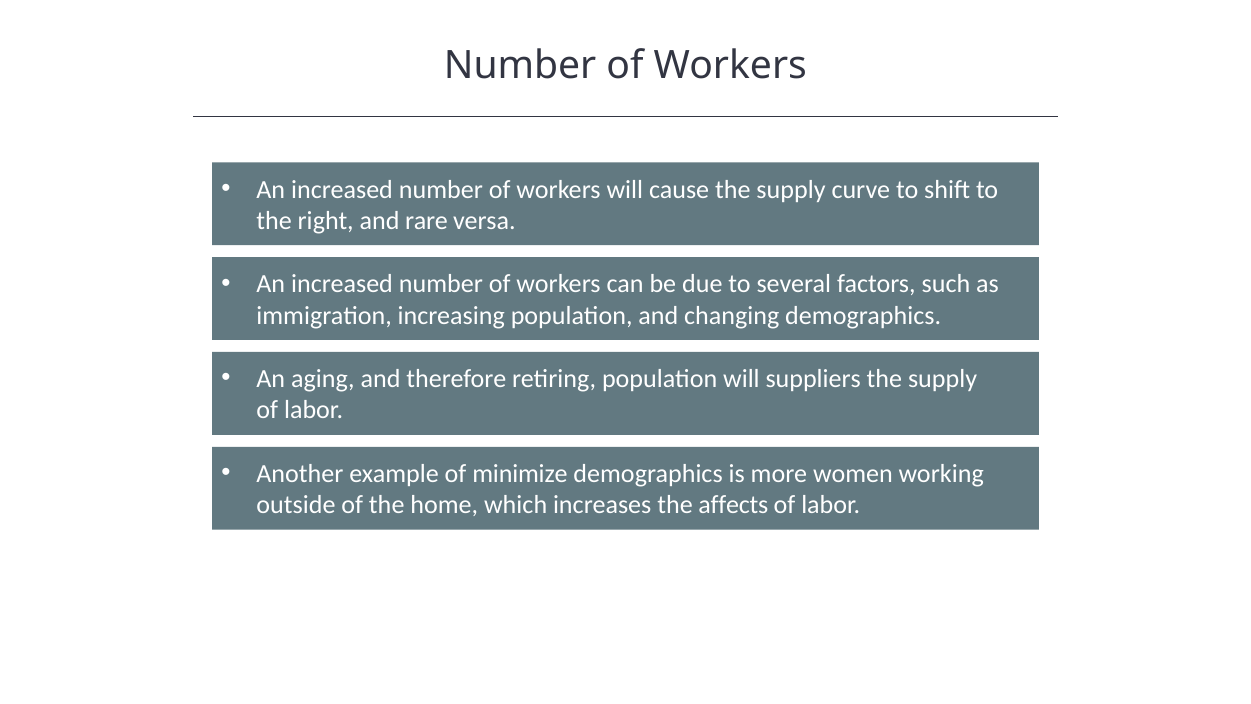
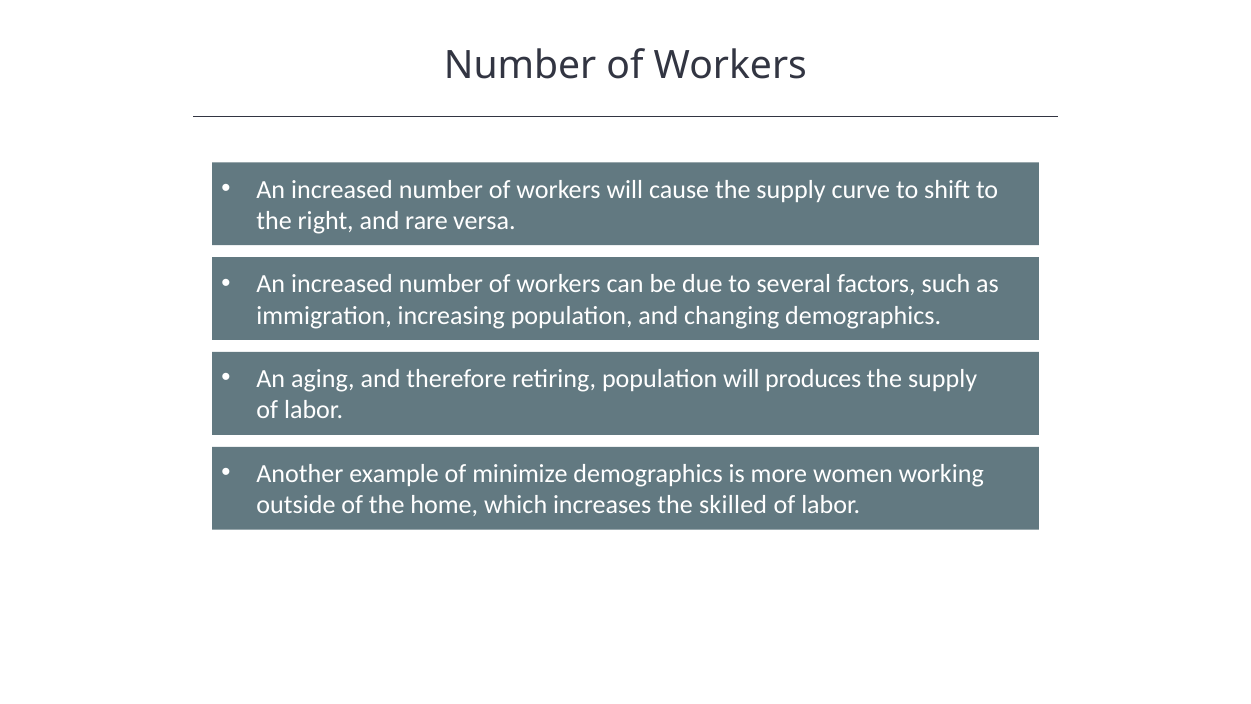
suppliers: suppliers -> produces
affects: affects -> skilled
